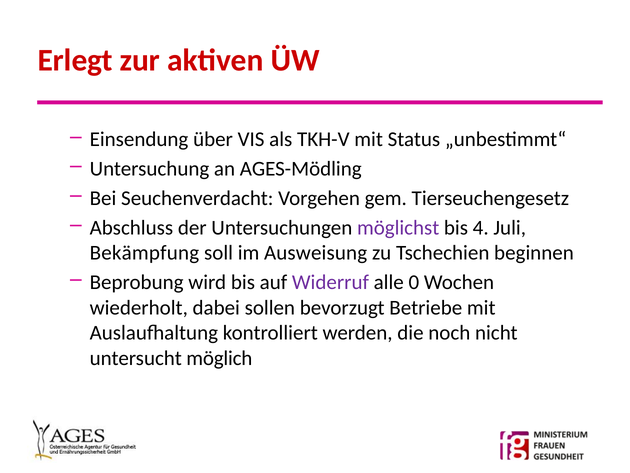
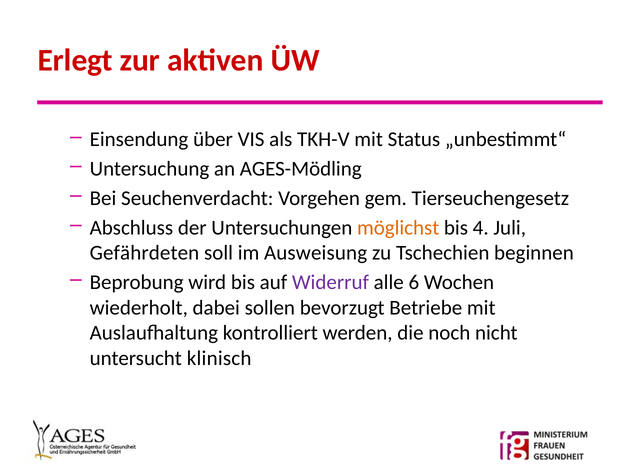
möglichst colour: purple -> orange
Bekämpfung: Bekämpfung -> Gefährdeten
0: 0 -> 6
möglich: möglich -> klinisch
